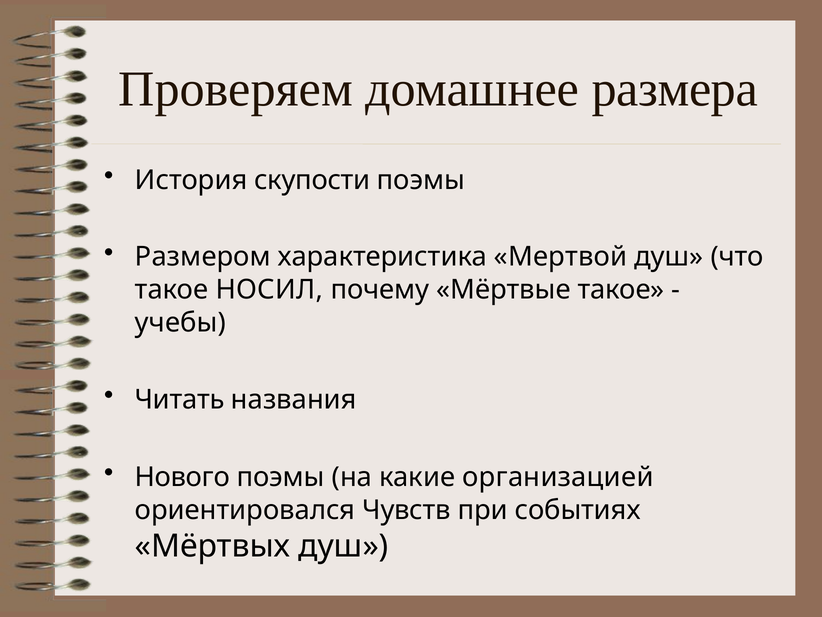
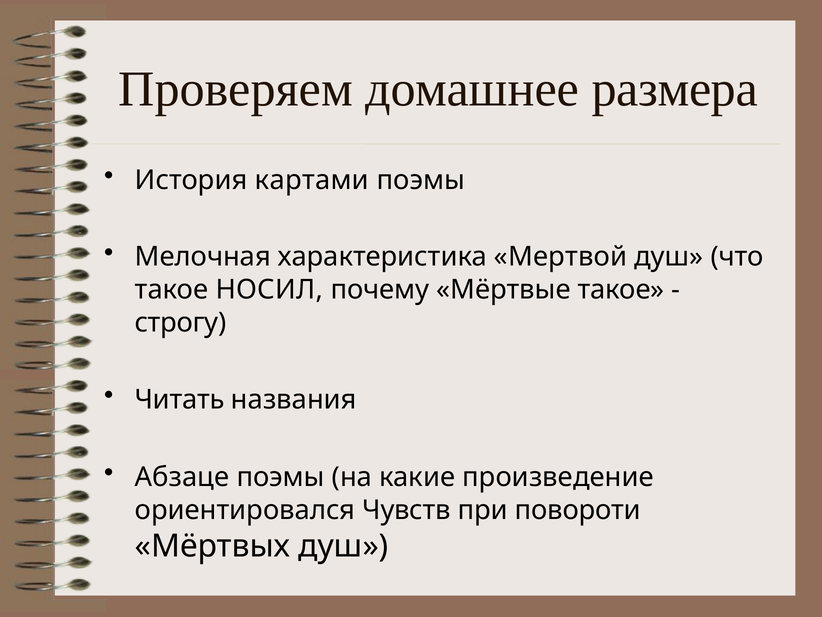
скупости: скупости -> картами
Размером: Размером -> Мелочная
учебы: учебы -> строгу
Нового: Нового -> Абзаце
организацией: организацией -> произведение
событиях: событиях -> повороти
